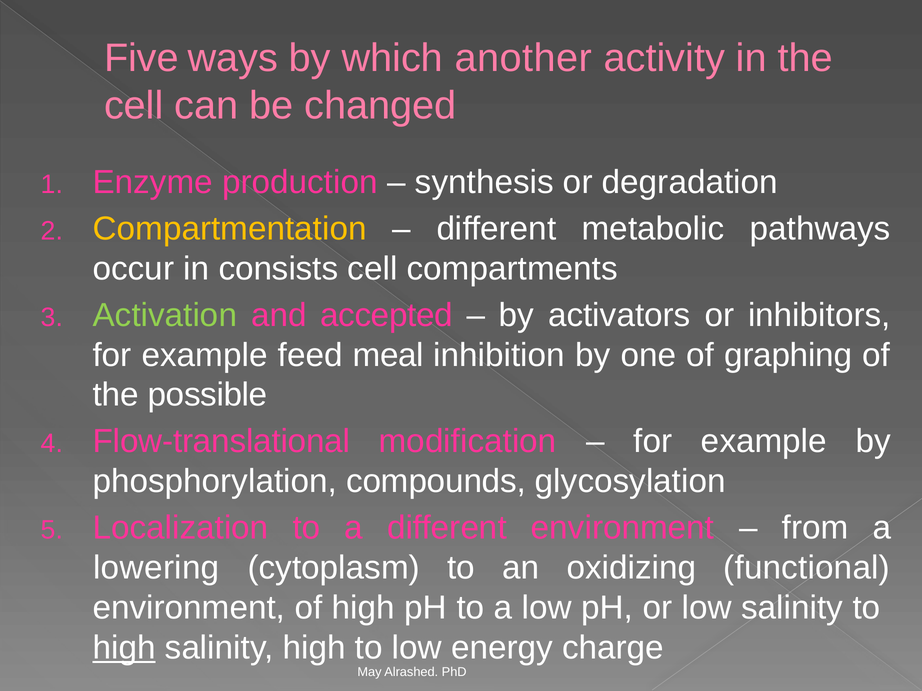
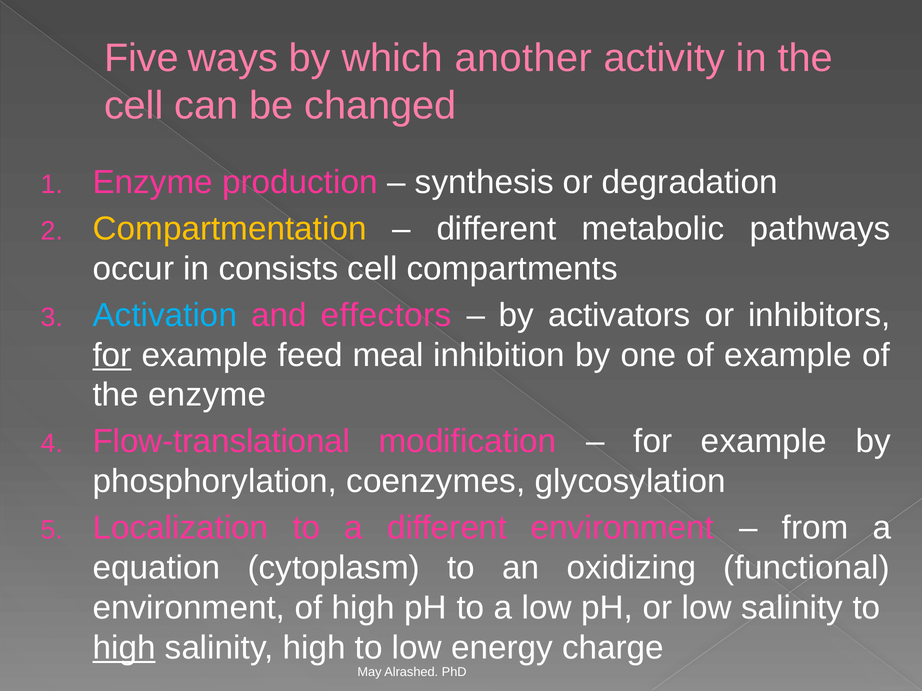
Activation colour: light green -> light blue
accepted: accepted -> effectors
for at (112, 355) underline: none -> present
of graphing: graphing -> example
the possible: possible -> enzyme
compounds: compounds -> coenzymes
lowering: lowering -> equation
